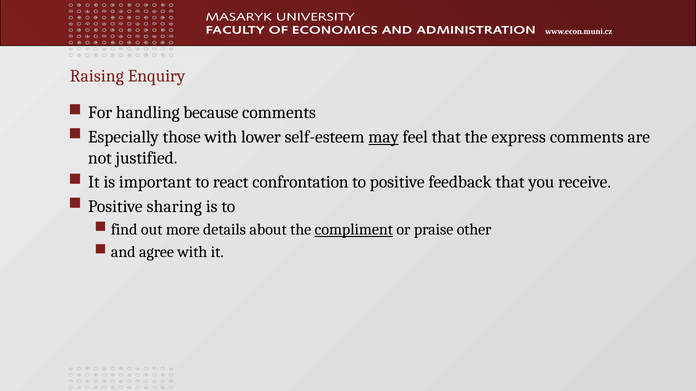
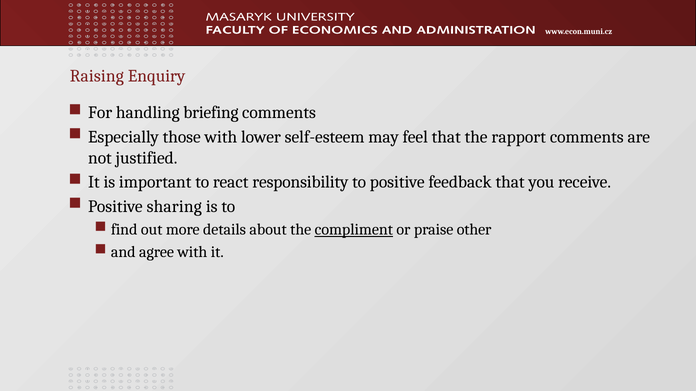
because: because -> briefing
may underline: present -> none
express: express -> rapport
confrontation: confrontation -> responsibility
